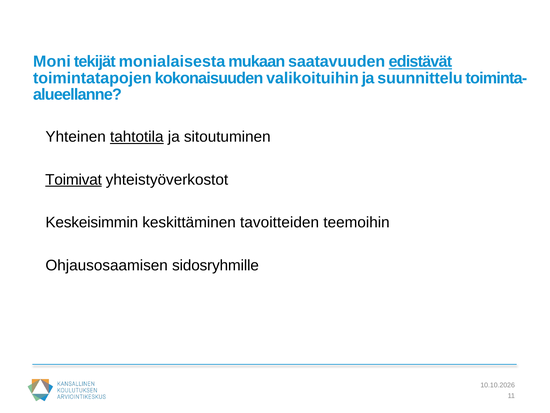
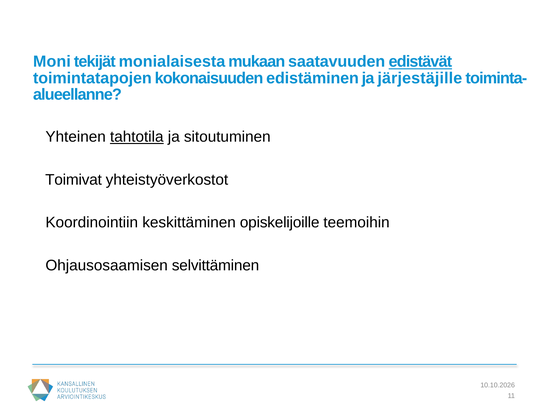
valikoituihin: valikoituihin -> edistäminen
suunnittelu: suunnittelu -> järjestäjille
Toimivat underline: present -> none
Keskeisimmin: Keskeisimmin -> Koordinointiin
tavoitteiden: tavoitteiden -> opiskelijoille
sidosryhmille: sidosryhmille -> selvittäminen
